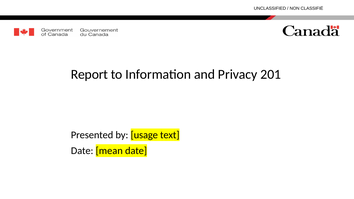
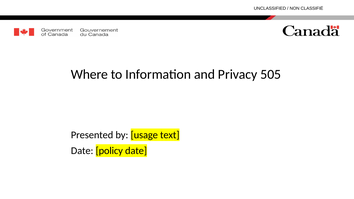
Report: Report -> Where
201: 201 -> 505
mean: mean -> policy
